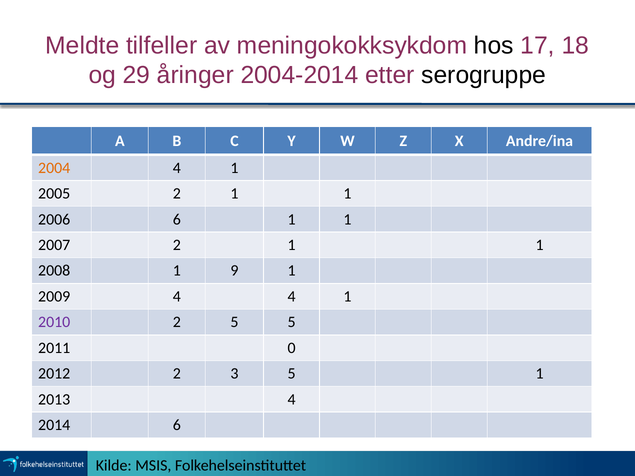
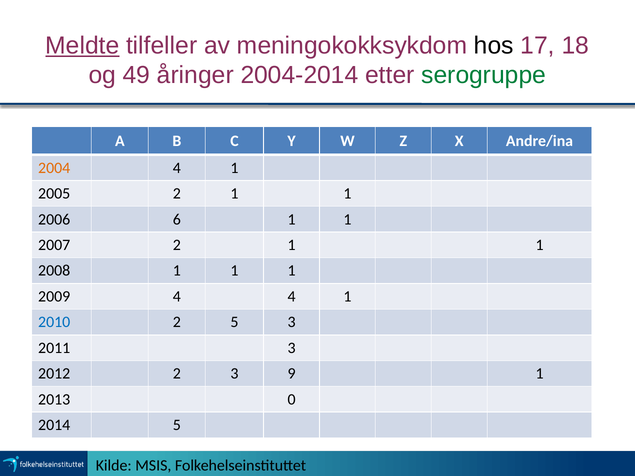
Meldte underline: none -> present
29: 29 -> 49
serogruppe colour: black -> green
2008 1 9: 9 -> 1
2010 colour: purple -> blue
5 5: 5 -> 3
2011 0: 0 -> 3
3 5: 5 -> 9
2013 4: 4 -> 0
2014 6: 6 -> 5
